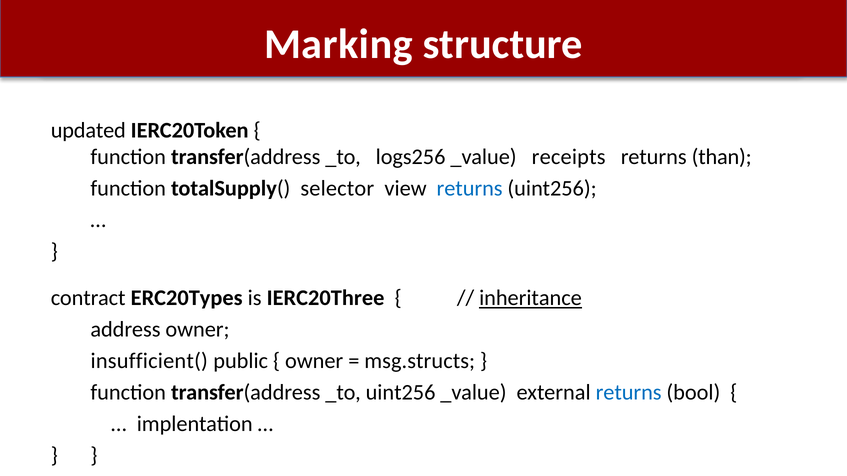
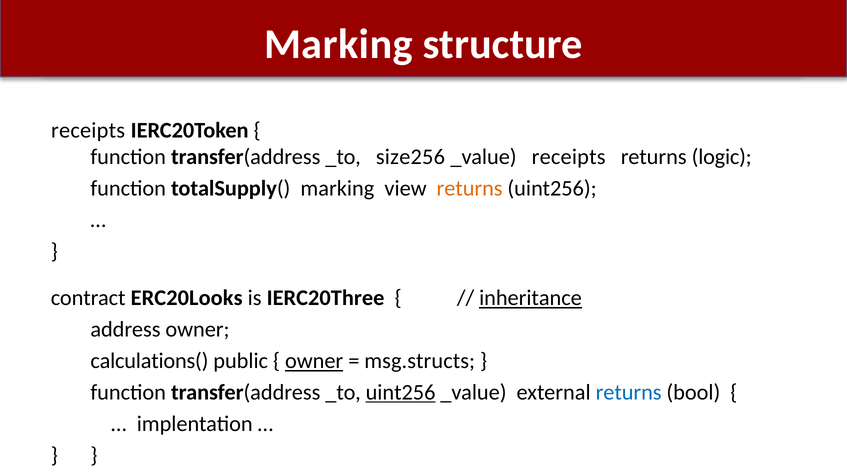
updated at (88, 130): updated -> receipts
logs256: logs256 -> size256
than: than -> logic
totalSupply( selector: selector -> marking
returns at (470, 189) colour: blue -> orange
ERC20Types: ERC20Types -> ERC20Looks
insufficient(: insufficient( -> calculations(
owner at (314, 361) underline: none -> present
uint256 at (401, 393) underline: none -> present
